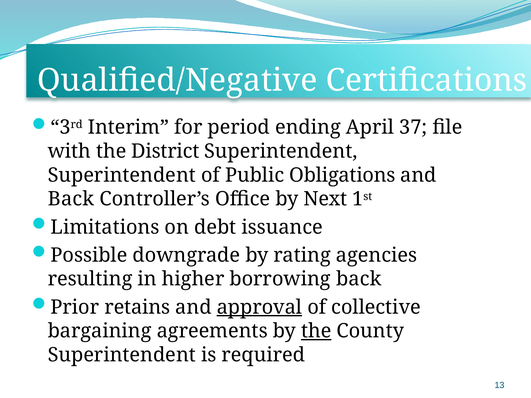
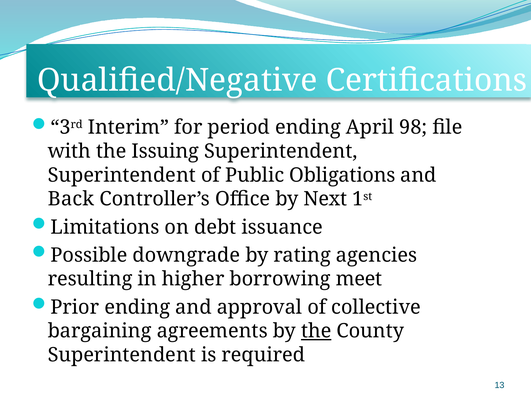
37: 37 -> 98
District: District -> Issuing
borrowing back: back -> meet
Prior retains: retains -> ending
approval underline: present -> none
